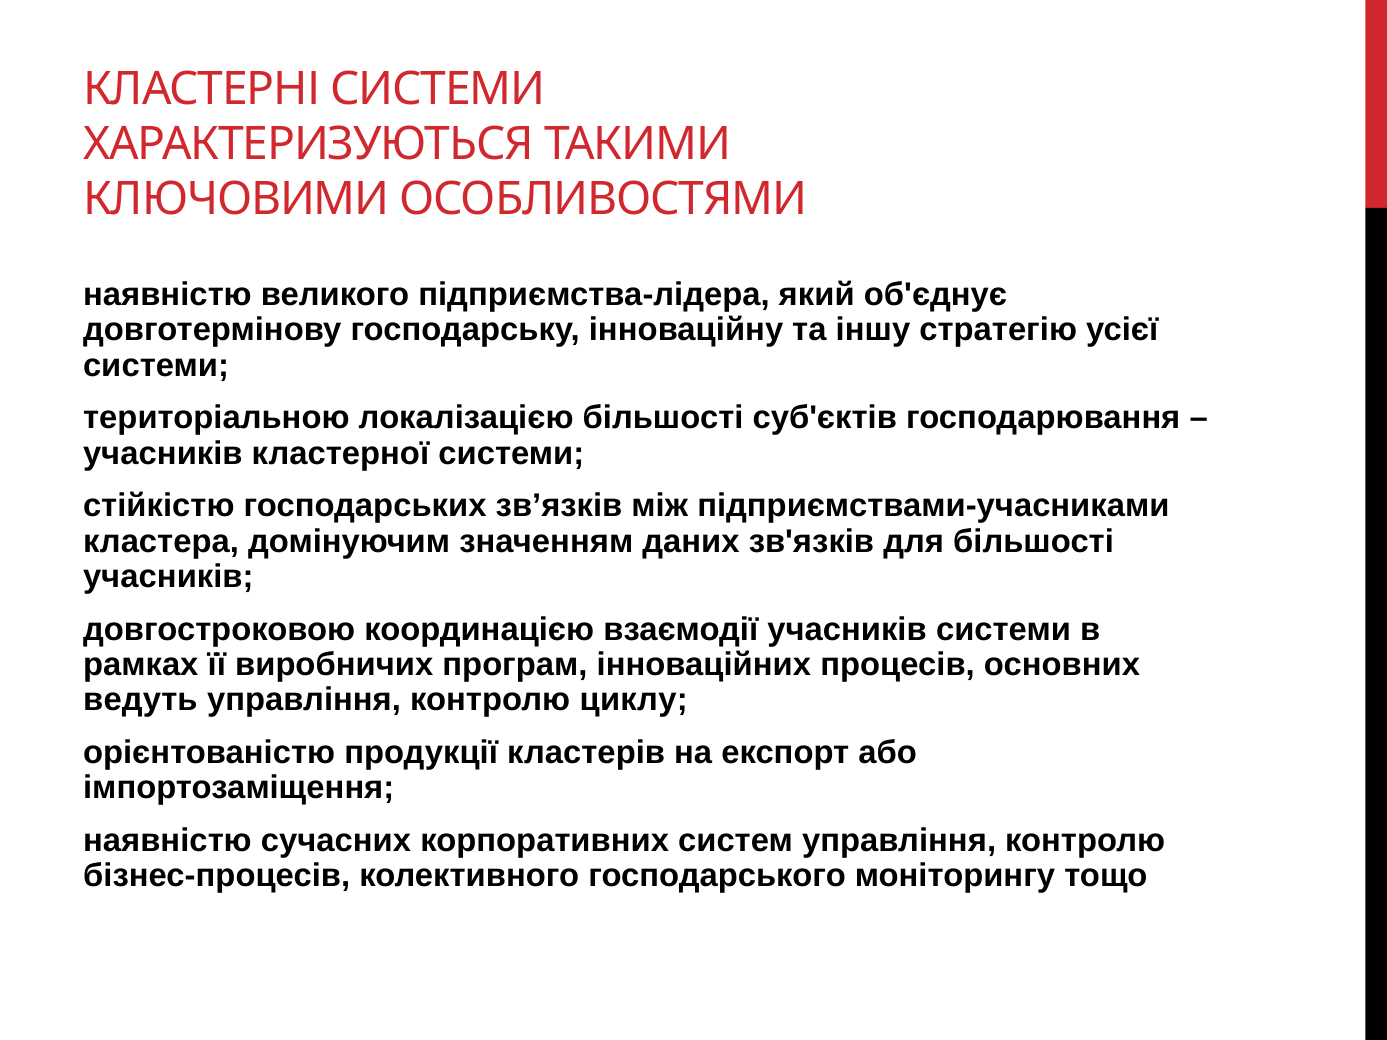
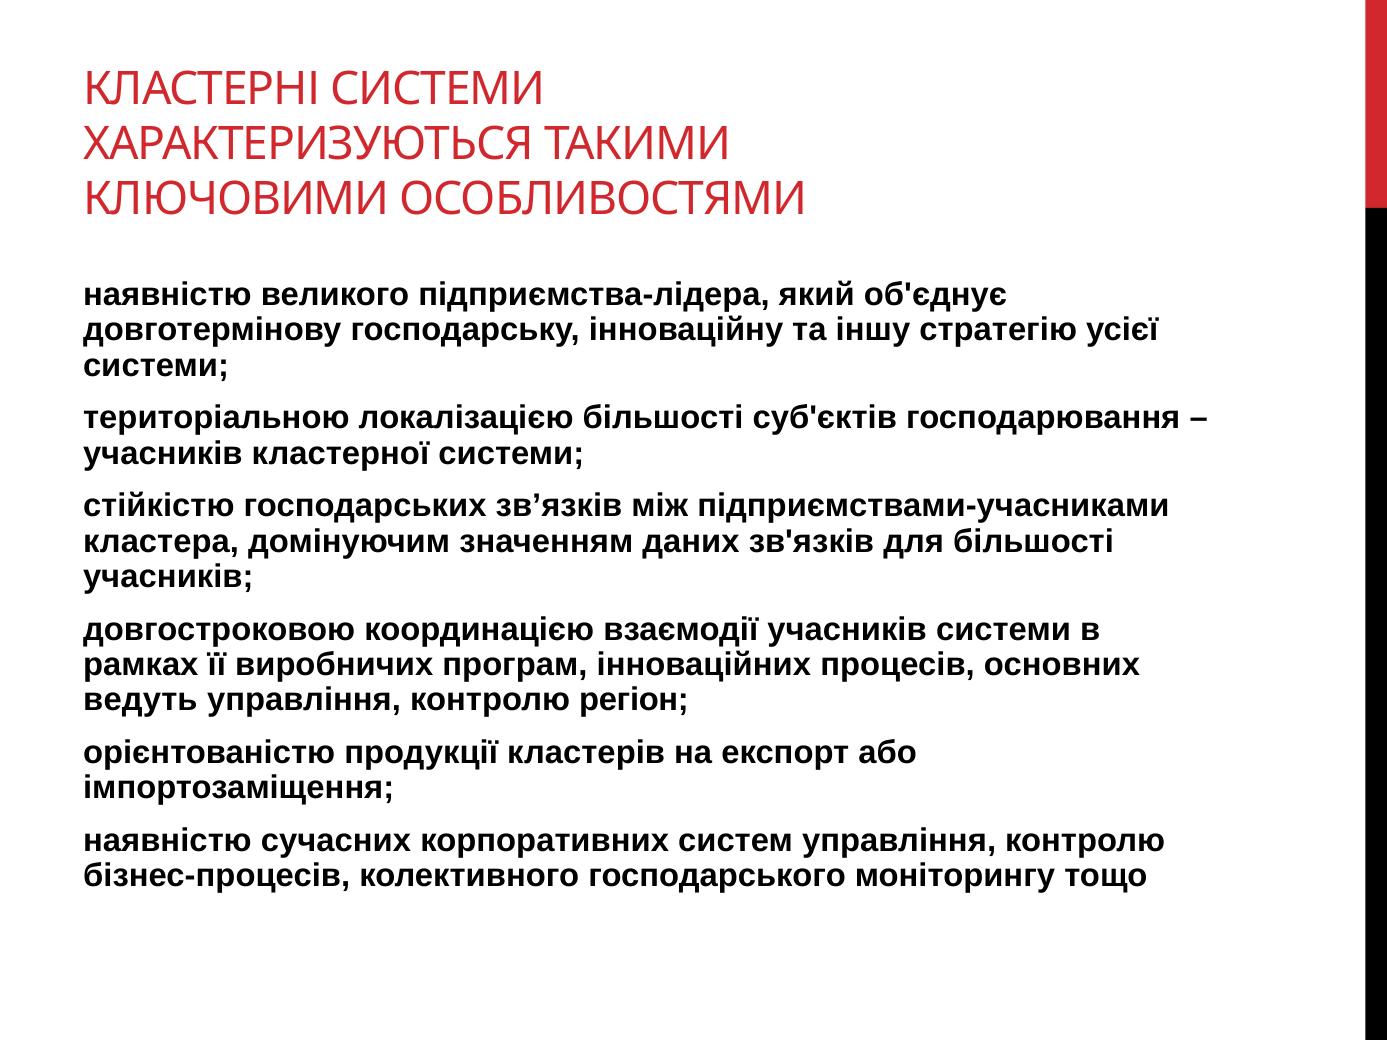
циклу: циклу -> регіон
